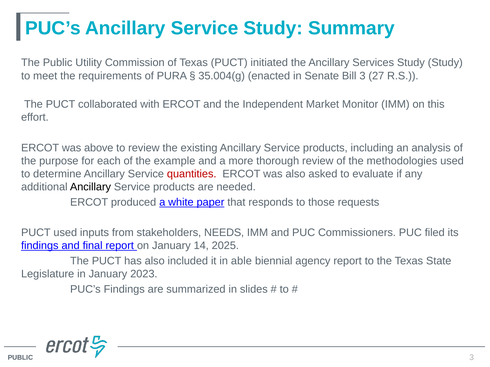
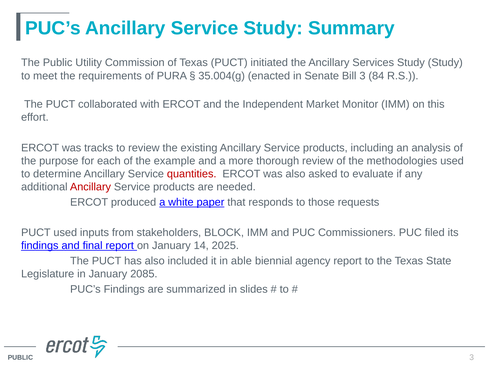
27: 27 -> 84
above: above -> tracks
Ancillary at (91, 187) colour: black -> red
NEEDS: NEEDS -> BLOCK
2023: 2023 -> 2085
